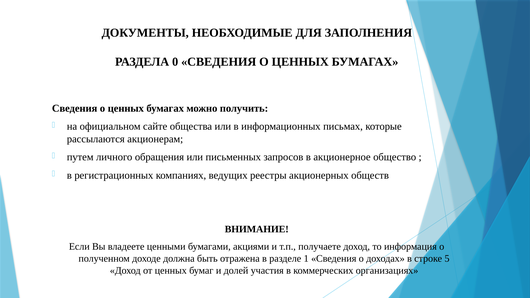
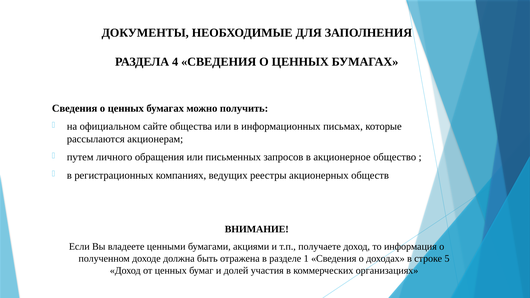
0: 0 -> 4
